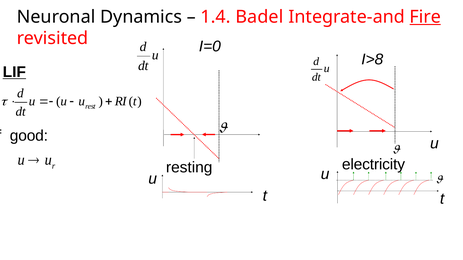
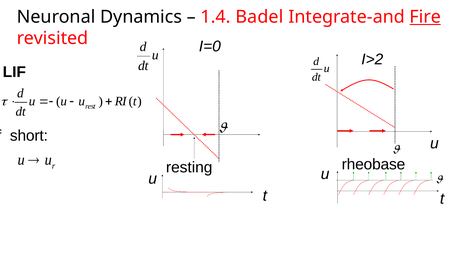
I>8: I>8 -> I>2
LIF underline: present -> none
good: good -> short
electricity: electricity -> rheobase
